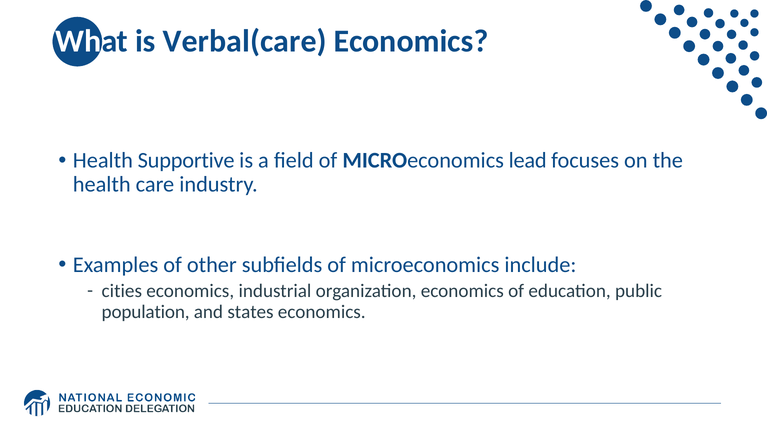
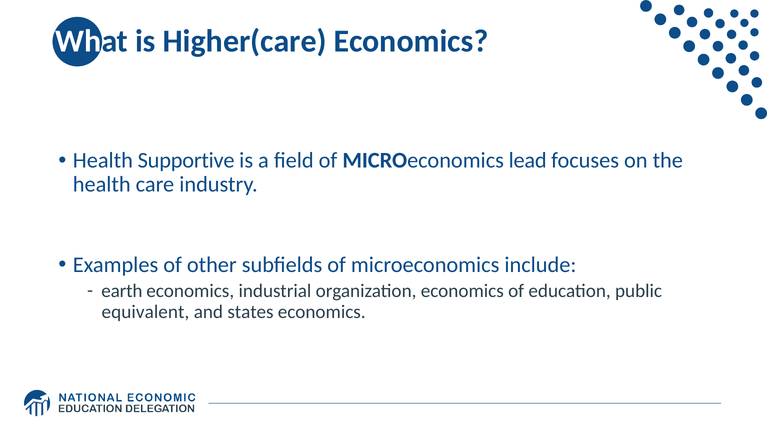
Verbal(care: Verbal(care -> Higher(care
cities: cities -> earth
population: population -> equivalent
